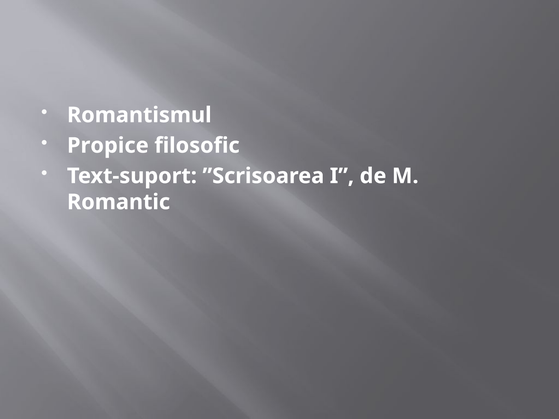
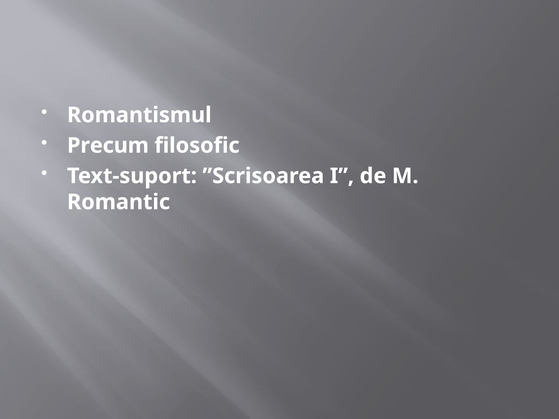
Propice: Propice -> Precum
